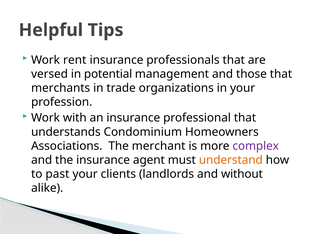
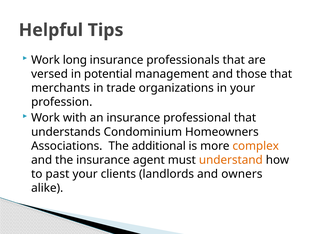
rent: rent -> long
merchant: merchant -> additional
complex colour: purple -> orange
without: without -> owners
